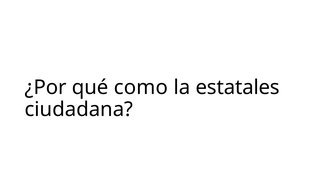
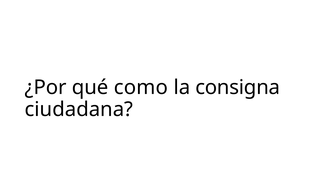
estatales: estatales -> consigna
